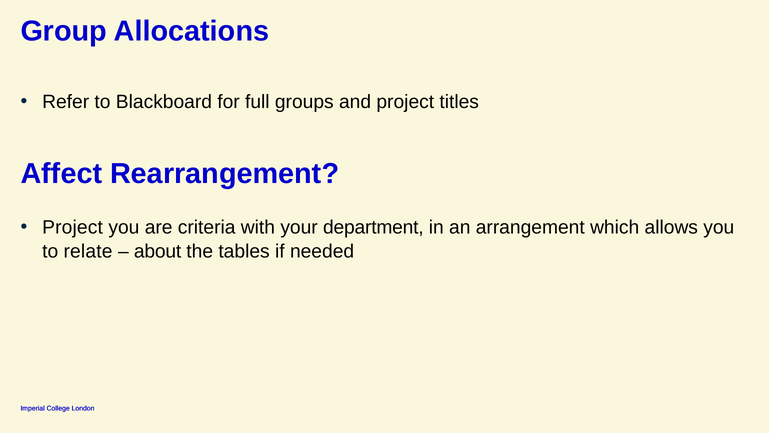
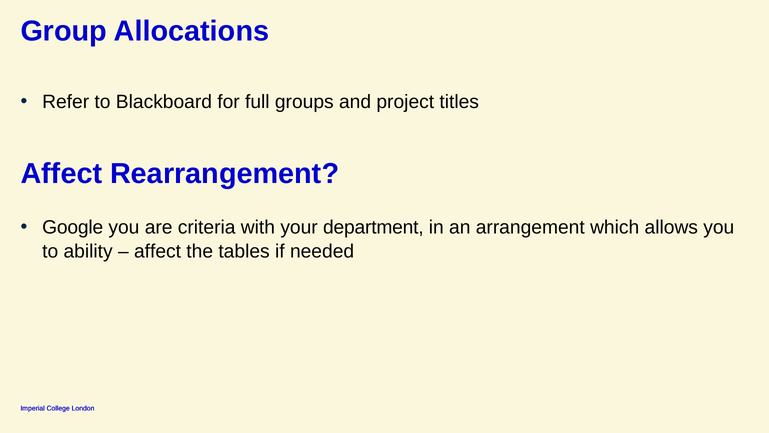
Project at (73, 227): Project -> Google
relate: relate -> ability
about at (158, 251): about -> affect
